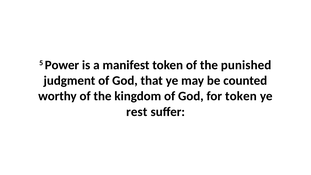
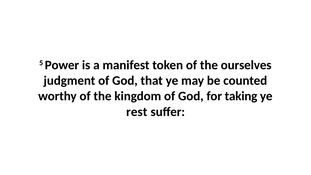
punished: punished -> ourselves
for token: token -> taking
